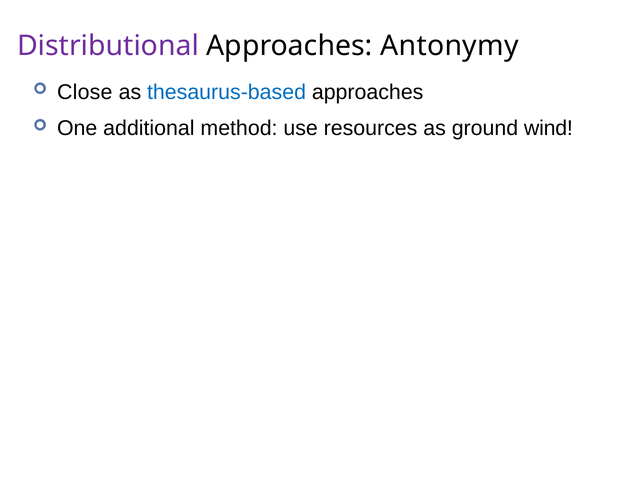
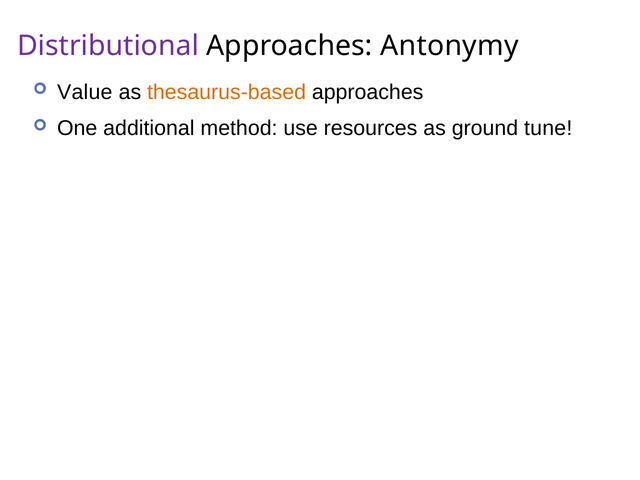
Close: Close -> Value
thesaurus-based colour: blue -> orange
wind: wind -> tune
